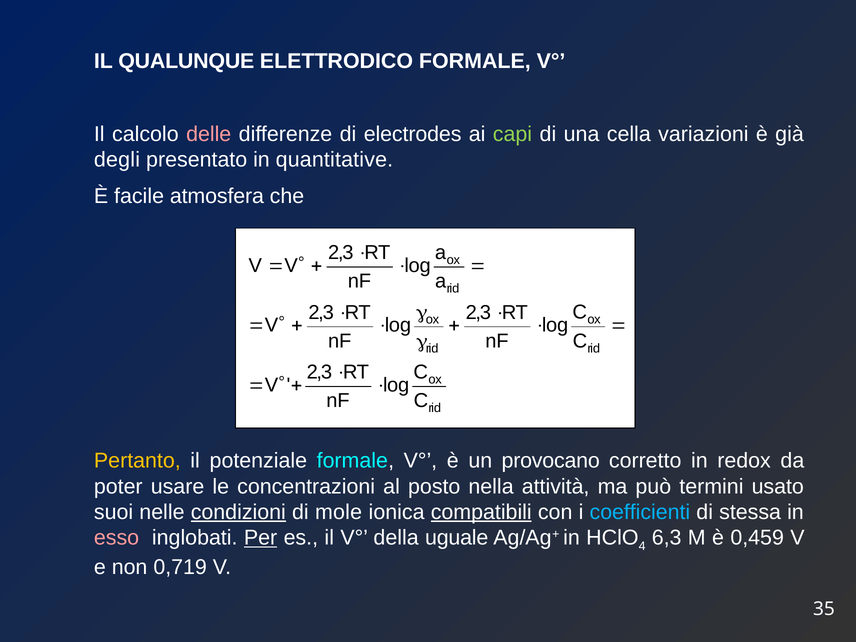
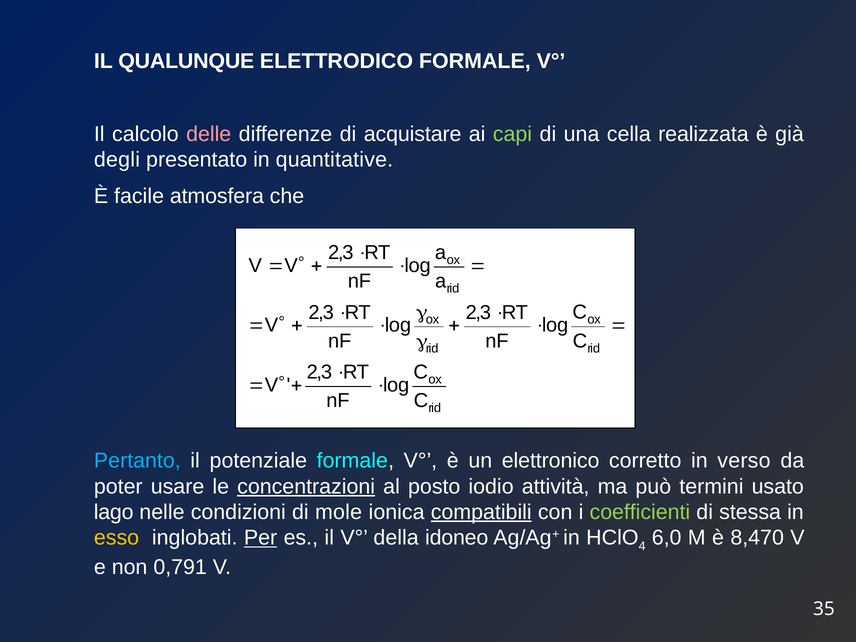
electrodes: electrodes -> acquistare
variazioni: variazioni -> realizzata
Pertanto colour: yellow -> light blue
provocano: provocano -> elettronico
redox: redox -> verso
concentrazioni underline: none -> present
nella: nella -> iodio
suoi: suoi -> lago
condizioni underline: present -> none
coefficienti colour: light blue -> light green
esso colour: pink -> yellow
uguale: uguale -> idoneo
6,3: 6,3 -> 6,0
0,459: 0,459 -> 8,470
0,719: 0,719 -> 0,791
